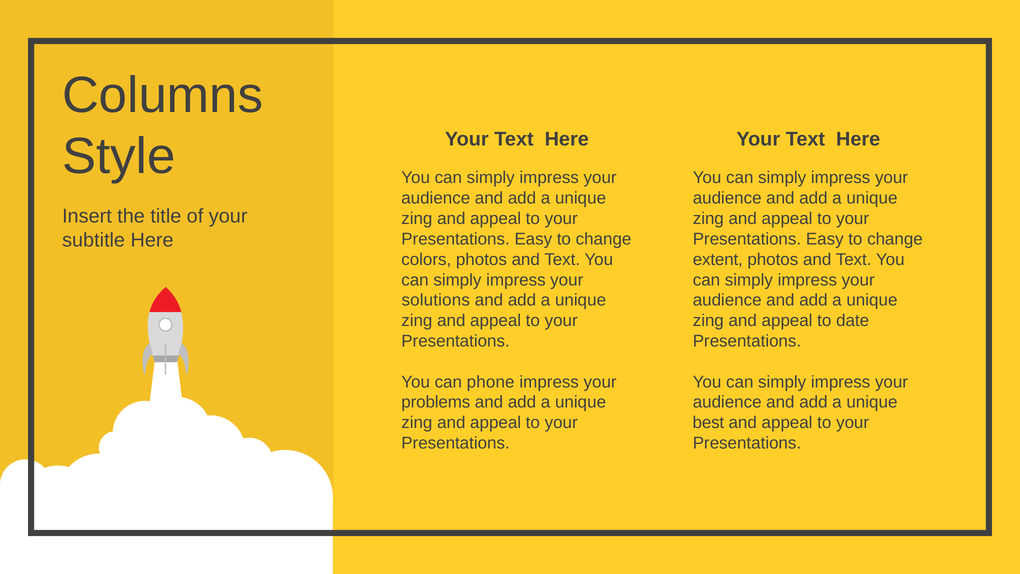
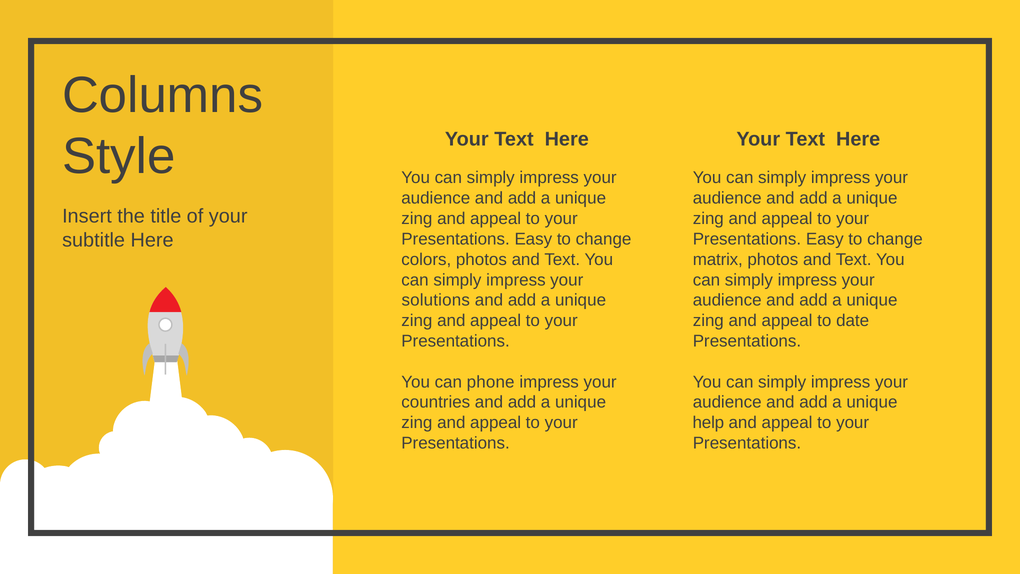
extent: extent -> matrix
problems: problems -> countries
best: best -> help
